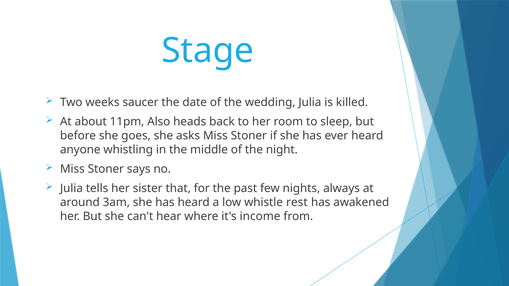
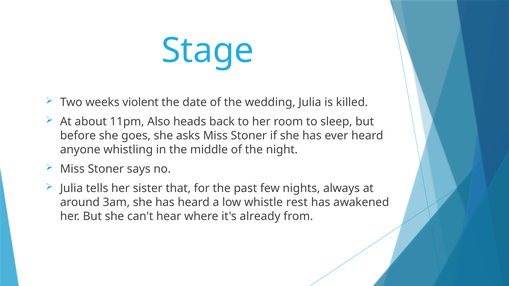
saucer: saucer -> violent
income: income -> already
